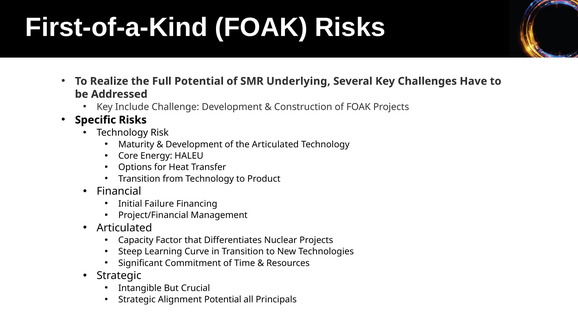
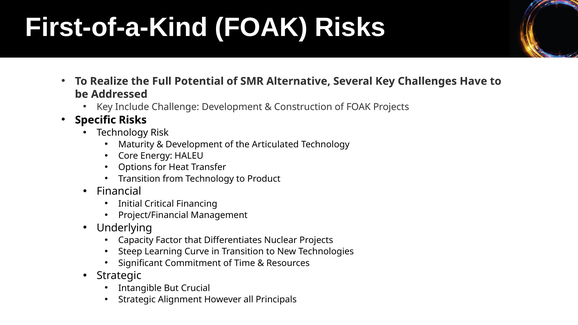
Underlying: Underlying -> Alternative
Failure: Failure -> Critical
Articulated at (124, 228): Articulated -> Underlying
Alignment Potential: Potential -> However
